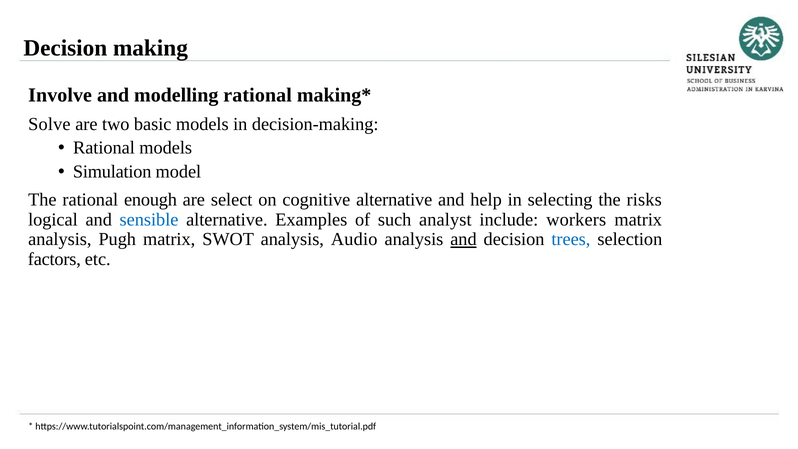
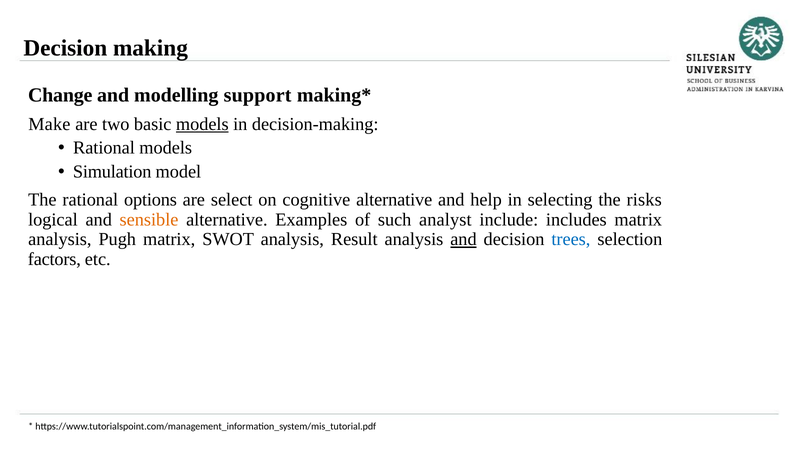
Involve: Involve -> Change
modelling rational: rational -> support
Solve: Solve -> Make
models at (202, 124) underline: none -> present
enough: enough -> options
sensible colour: blue -> orange
workers: workers -> includes
Audio: Audio -> Result
